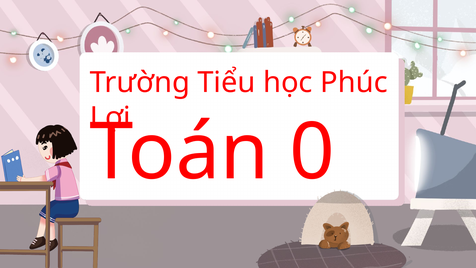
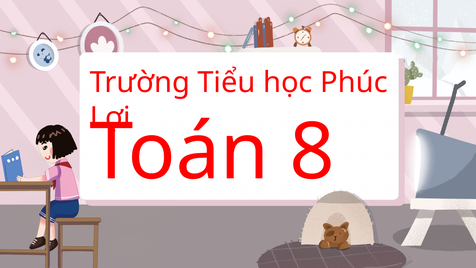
0: 0 -> 8
